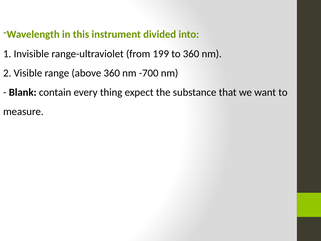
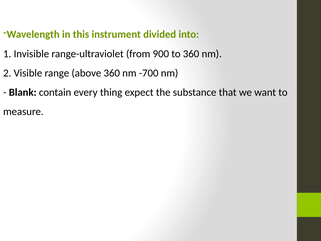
199: 199 -> 900
